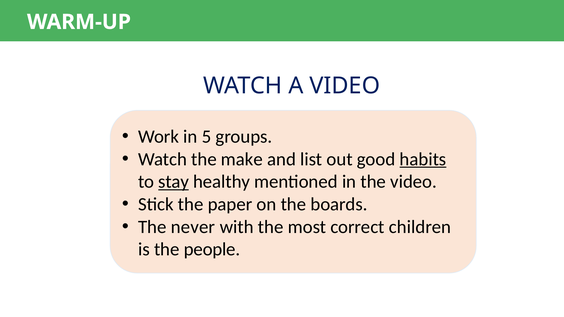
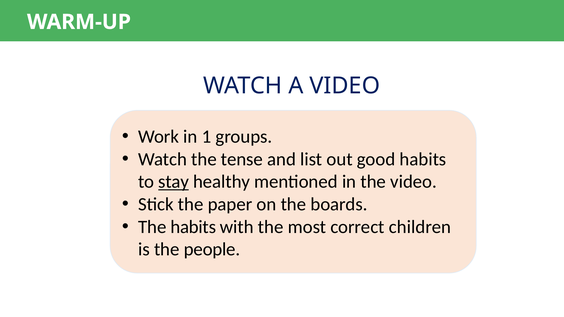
5: 5 -> 1
make: make -> tense
habits at (423, 159) underline: present -> none
The never: never -> habits
